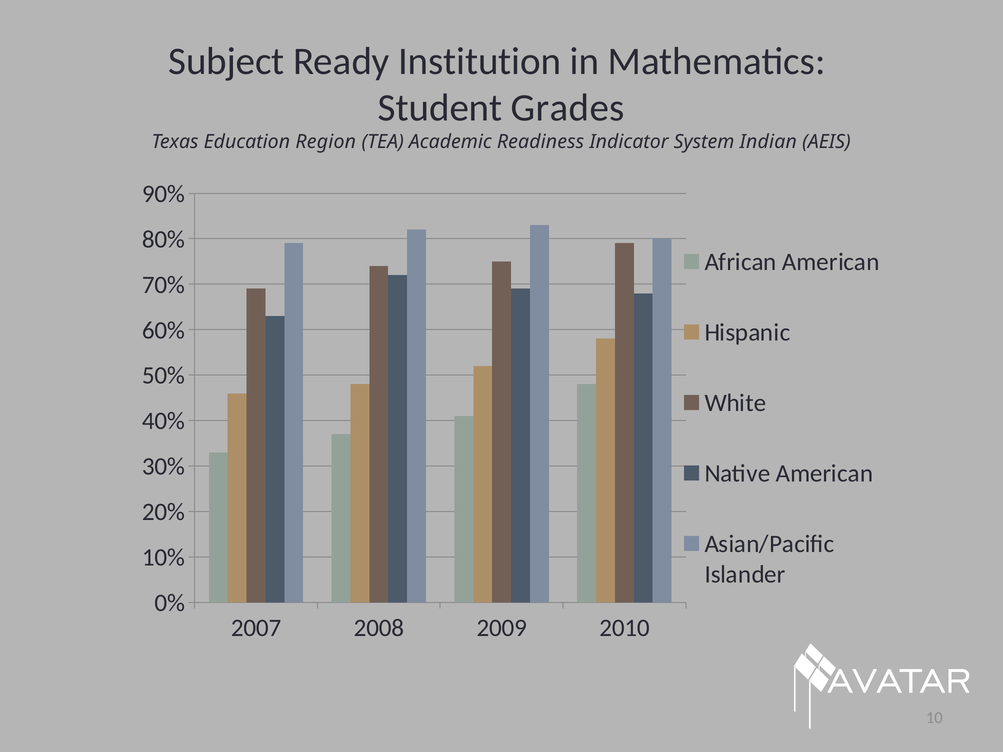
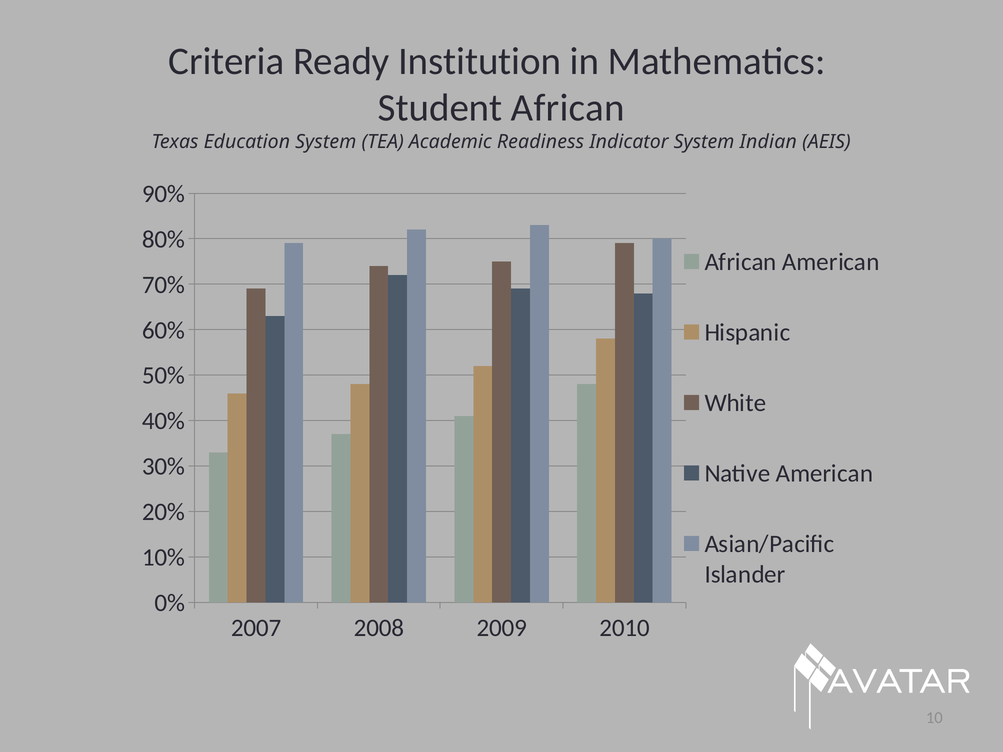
Subject: Subject -> Criteria
Student Grades: Grades -> African
Education Region: Region -> System
